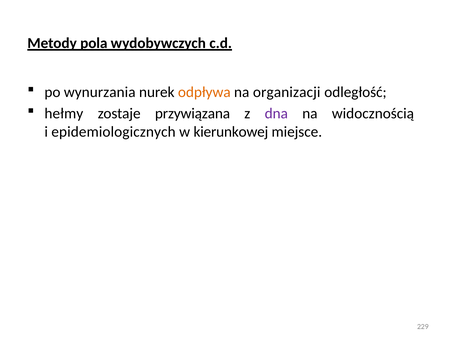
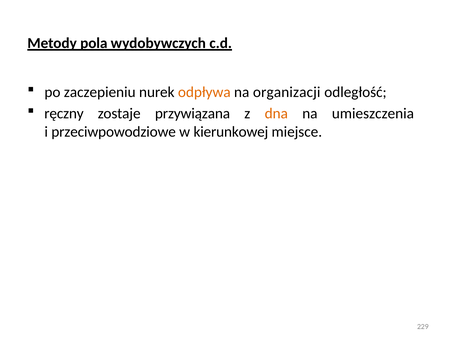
wynurzania: wynurzania -> zaczepieniu
hełmy: hełmy -> ręczny
dna colour: purple -> orange
widocznością: widocznością -> umieszczenia
epidemiologicznych: epidemiologicznych -> przeciwpowodziowe
